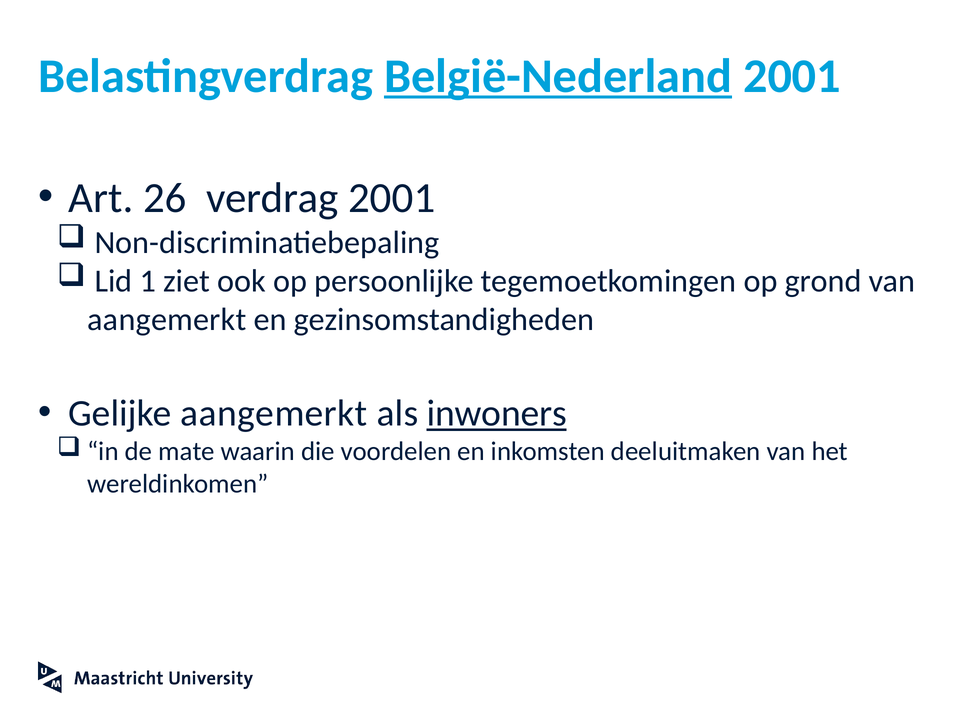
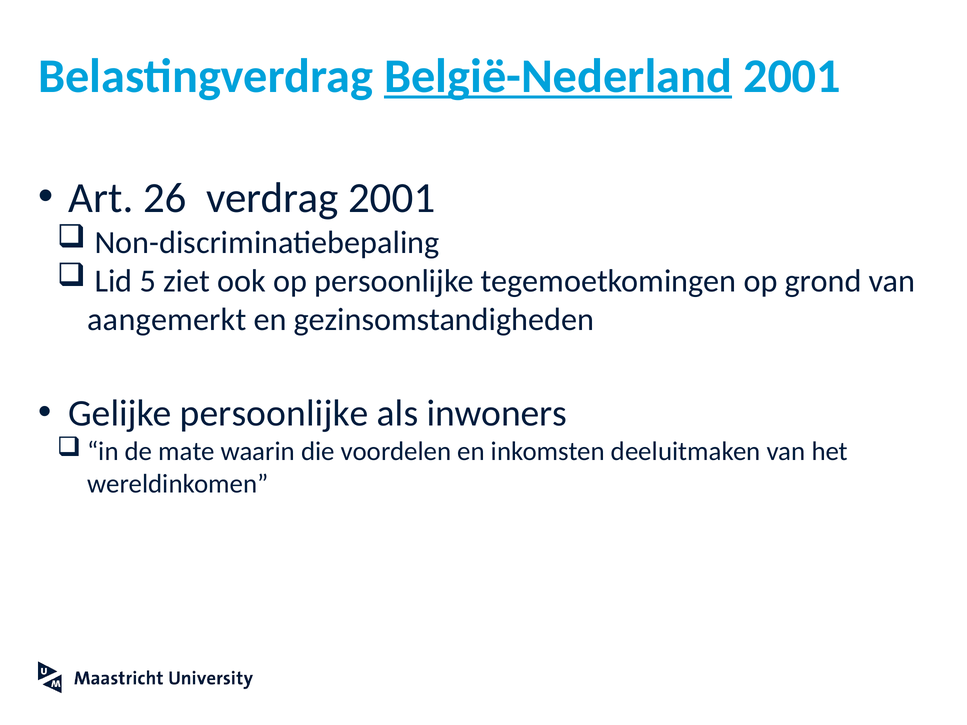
1: 1 -> 5
Gelijke aangemerkt: aangemerkt -> persoonlijke
inwoners underline: present -> none
